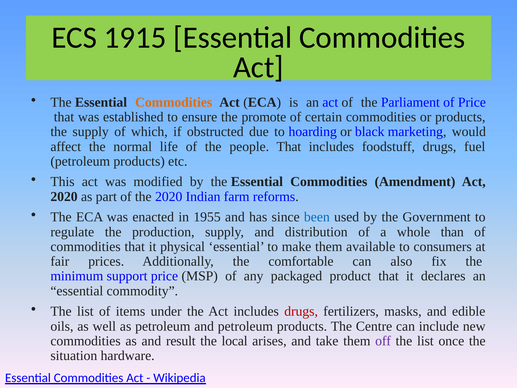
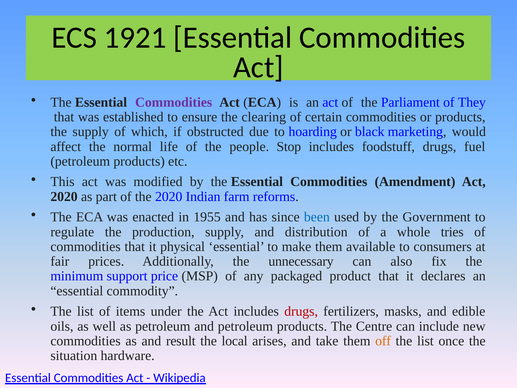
1915: 1915 -> 1921
Commodities at (174, 102) colour: orange -> purple
of Price: Price -> They
promote: promote -> clearing
people That: That -> Stop
than: than -> tries
comfortable: comfortable -> unnecessary
off colour: purple -> orange
